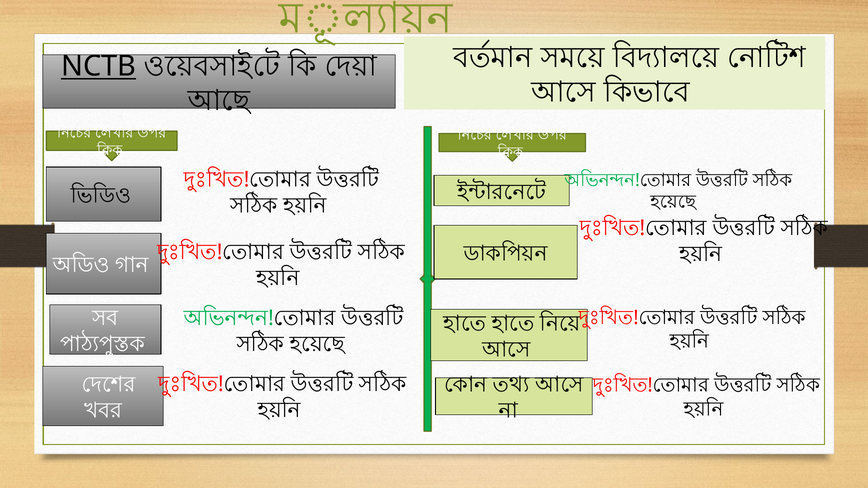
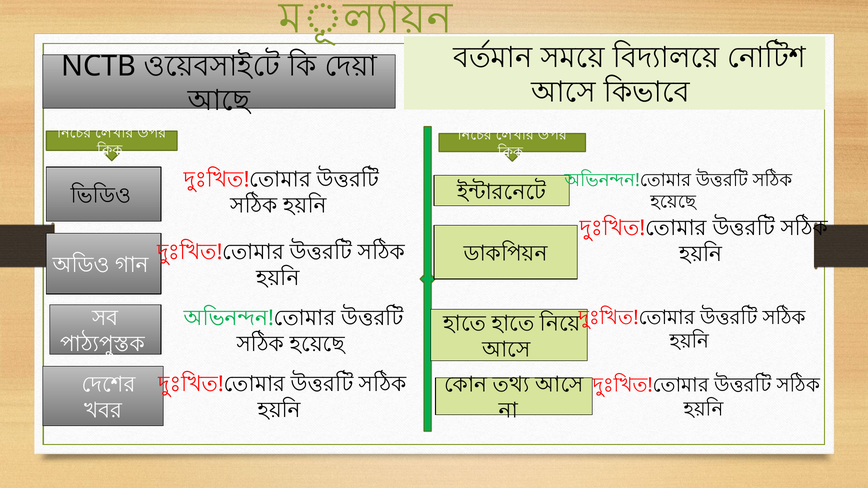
NCTB underline: present -> none
